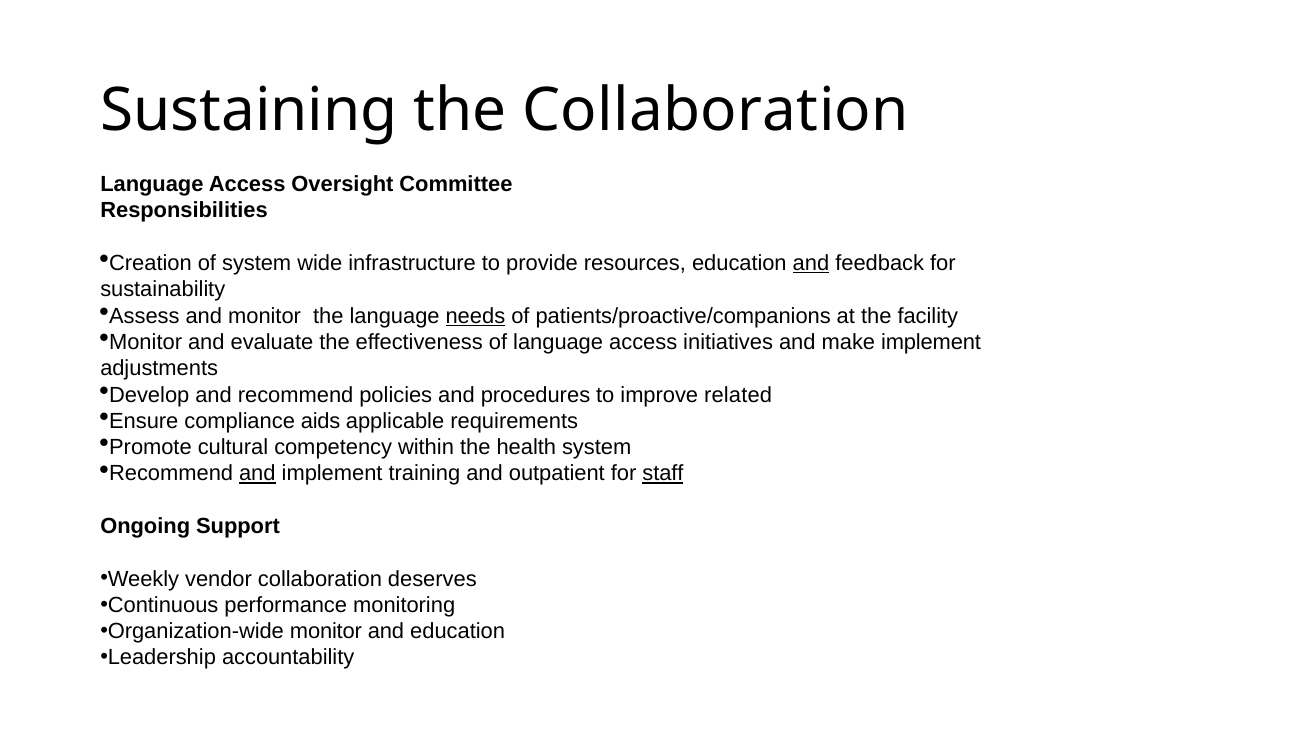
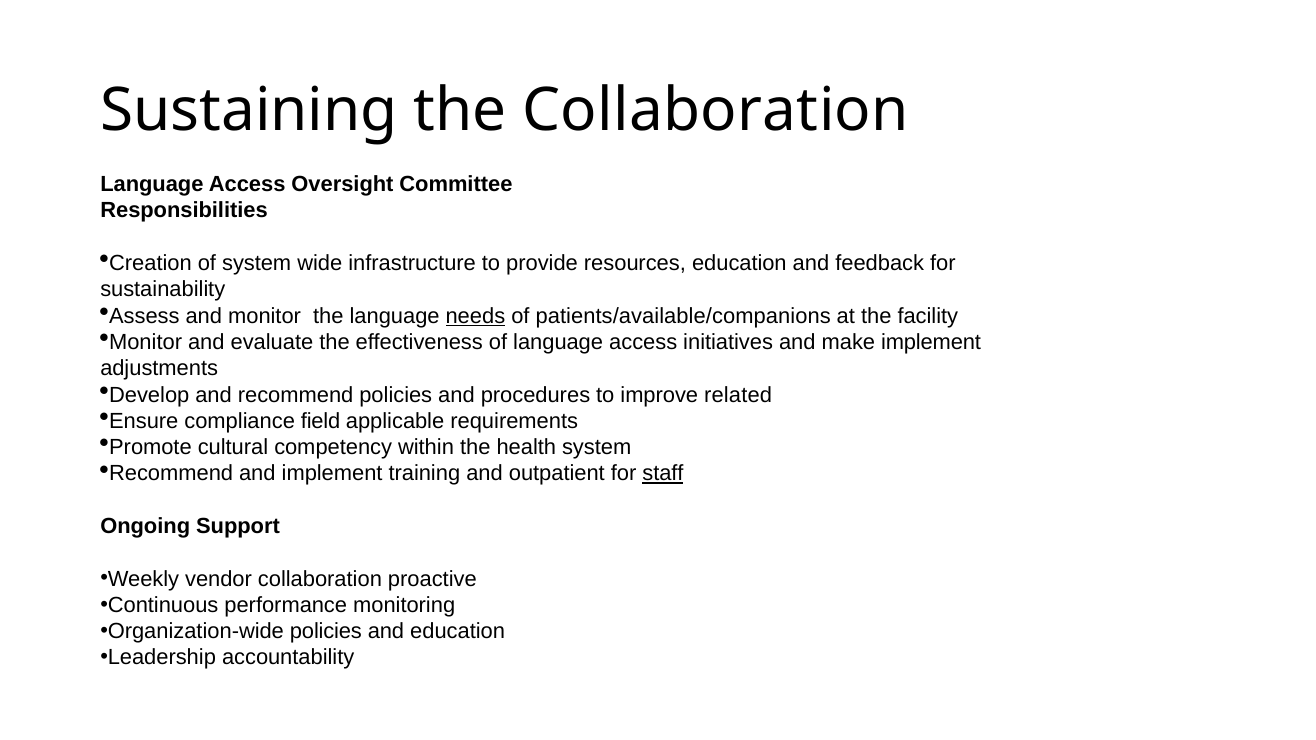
and at (811, 263) underline: present -> none
patients/proactive/companions: patients/proactive/companions -> patients/available/companions
aids: aids -> field
and at (257, 474) underline: present -> none
deserves: deserves -> proactive
Organization-wide monitor: monitor -> policies
